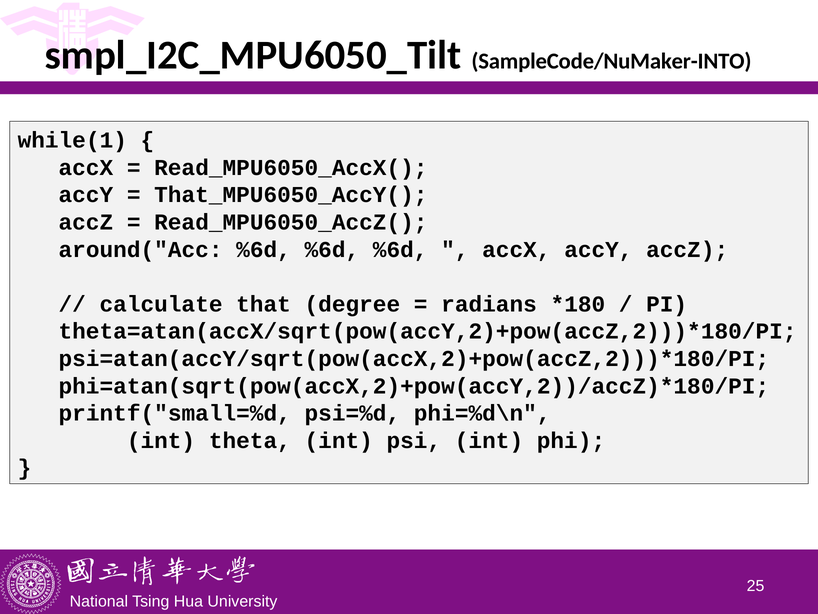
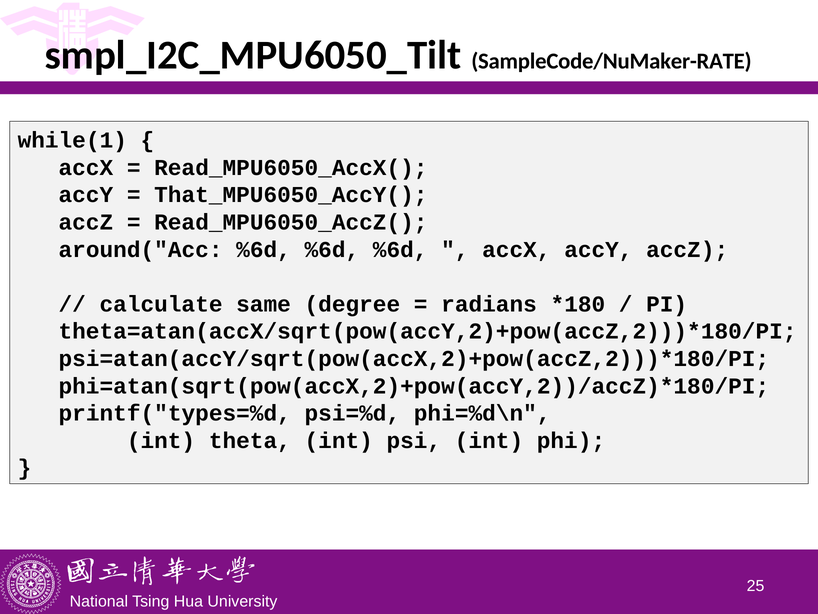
SampleCode/NuMaker-INTO: SampleCode/NuMaker-INTO -> SampleCode/NuMaker-RATE
that: that -> same
printf("small=%d: printf("small=%d -> printf("types=%d
